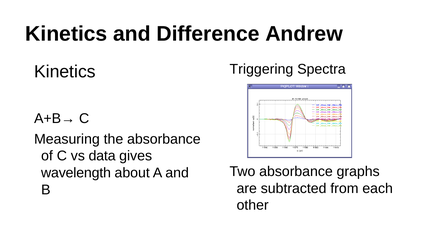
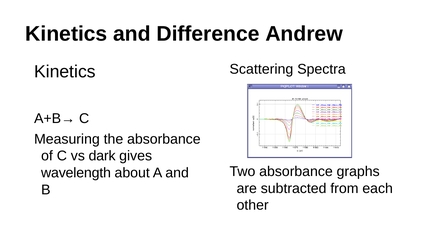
Triggering: Triggering -> Scattering
data: data -> dark
